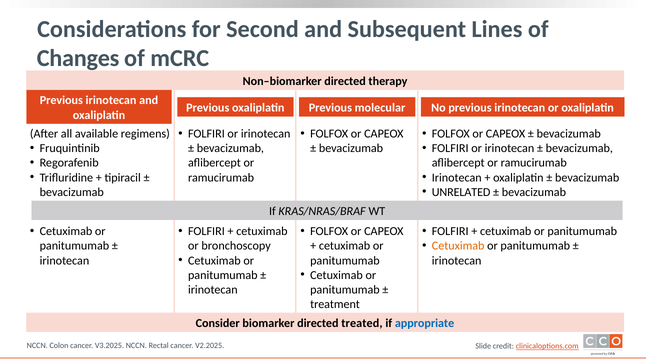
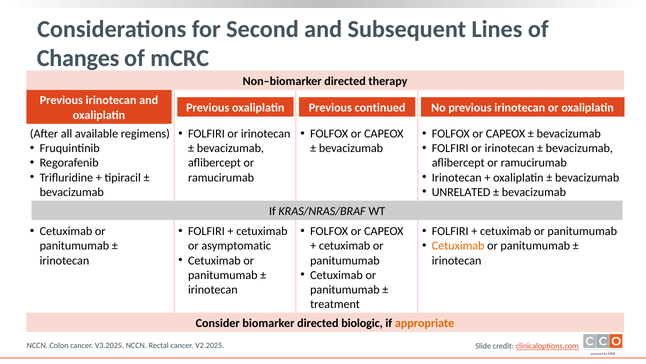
molecular: molecular -> continued
bronchoscopy: bronchoscopy -> asymptomatic
treated: treated -> biologic
appropriate colour: blue -> orange
